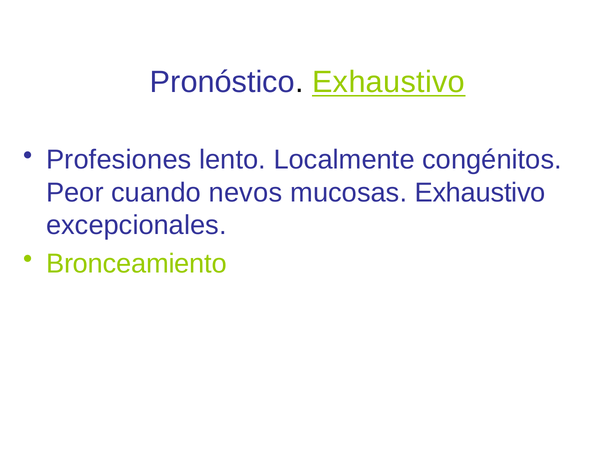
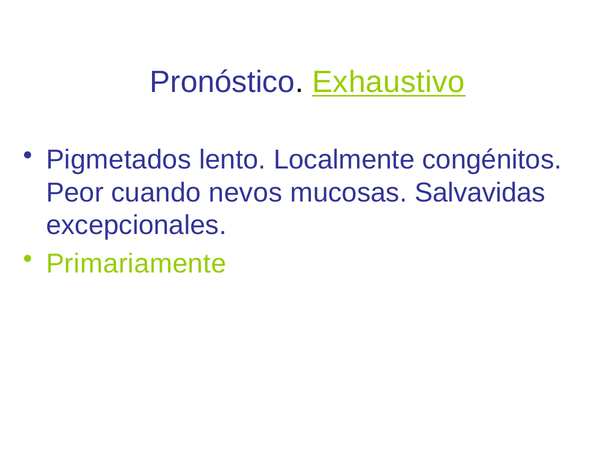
Profesiones: Profesiones -> Pigmetados
mucosas Exhaustivo: Exhaustivo -> Salvavidas
Bronceamiento: Bronceamiento -> Primariamente
